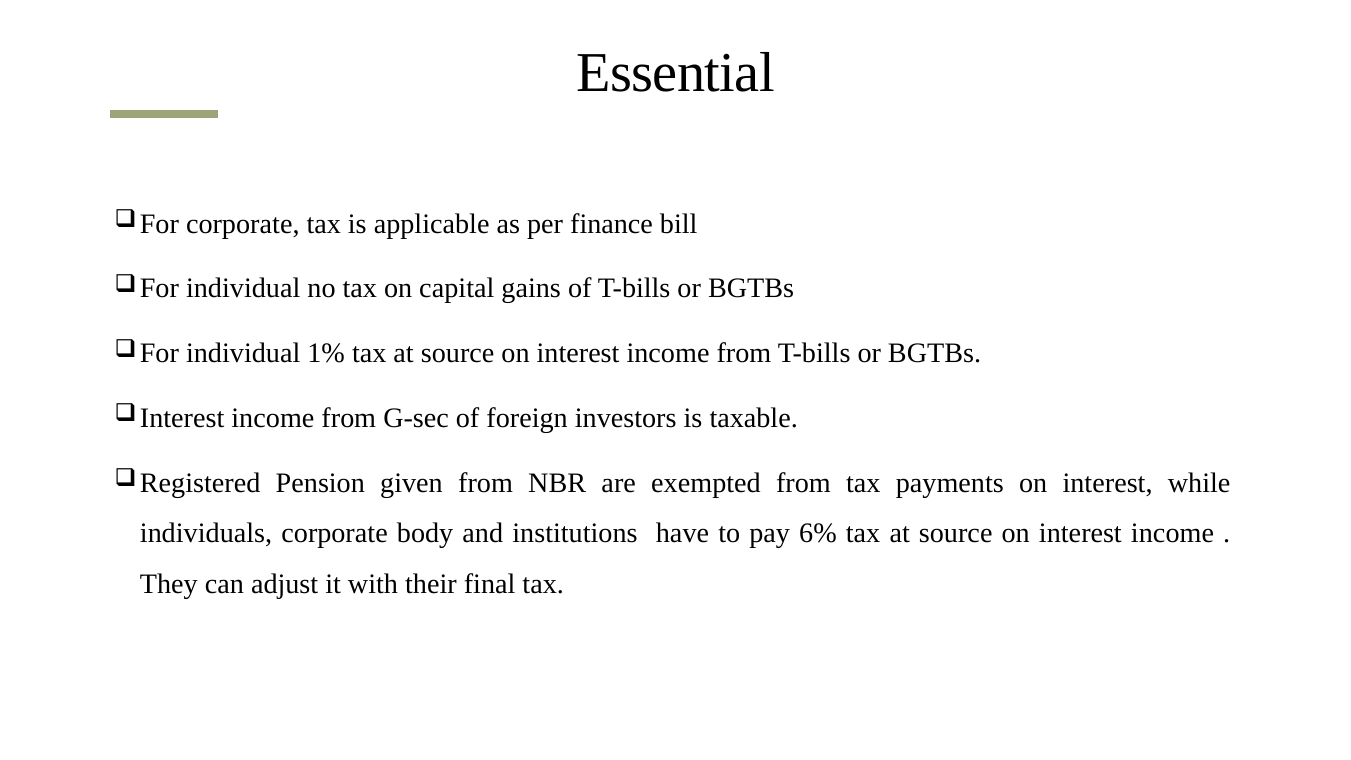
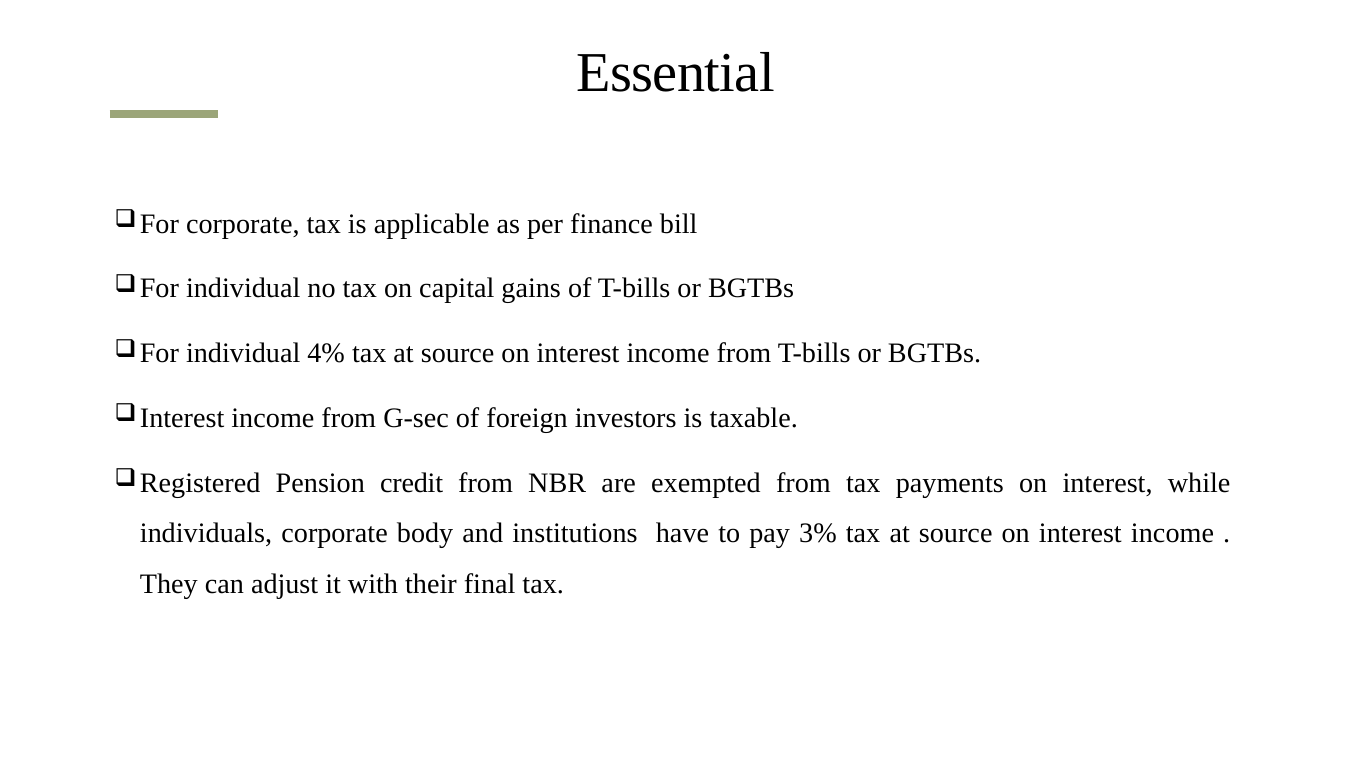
1%: 1% -> 4%
given: given -> credit
6%: 6% -> 3%
